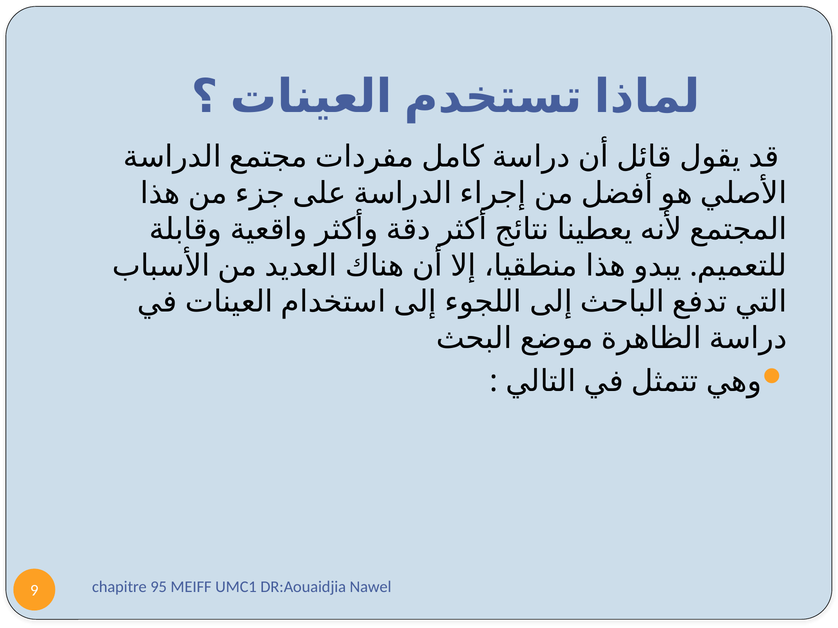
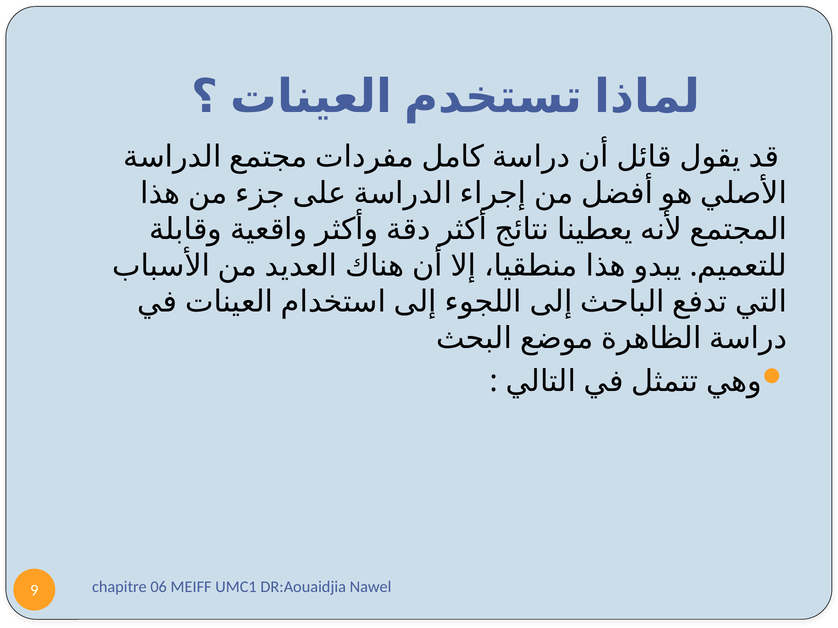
95: 95 -> 06
